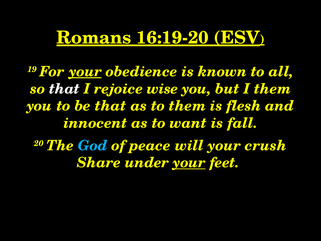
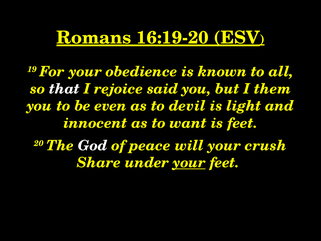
your at (85, 72) underline: present -> none
wise: wise -> said
be that: that -> even
to them: them -> devil
flesh: flesh -> light
is fall: fall -> feet
God colour: light blue -> white
